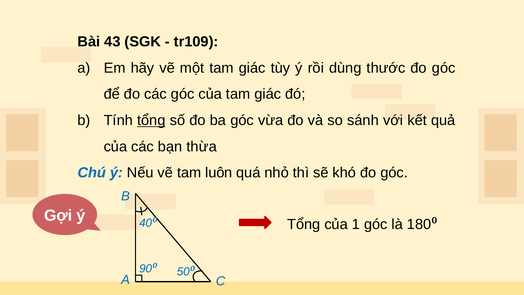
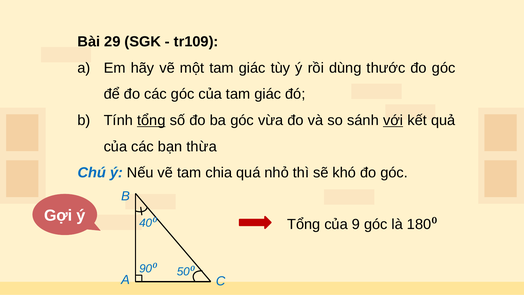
43: 43 -> 29
với underline: none -> present
luôn: luôn -> chia
1: 1 -> 9
